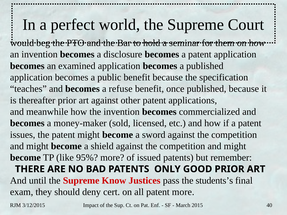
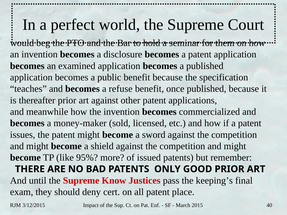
students’s: students’s -> keeping’s
patent more: more -> place
